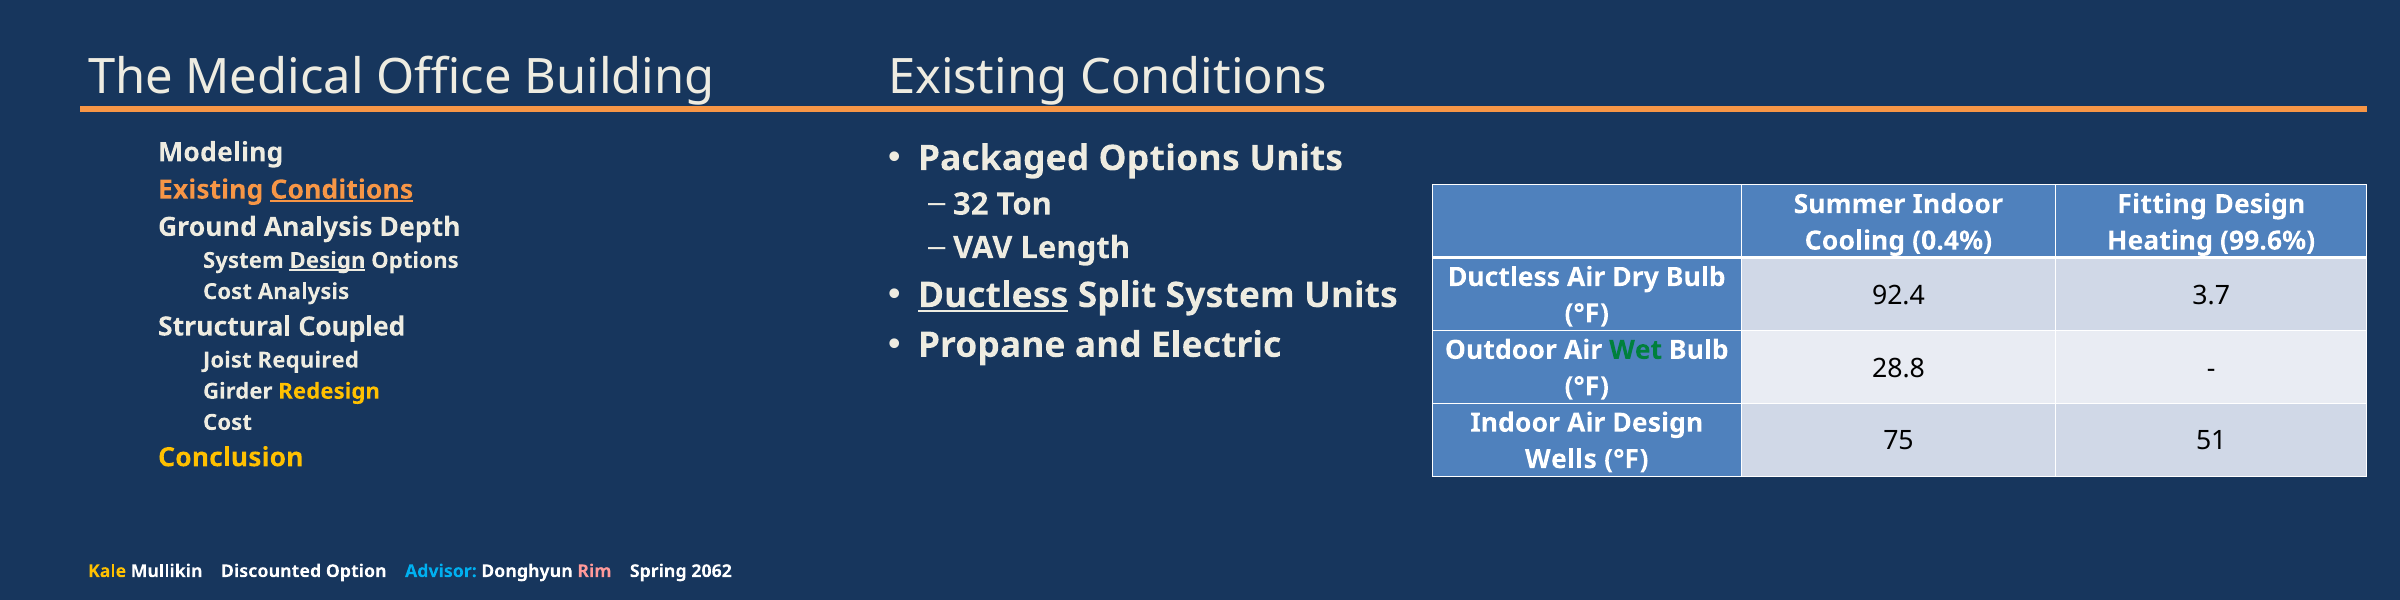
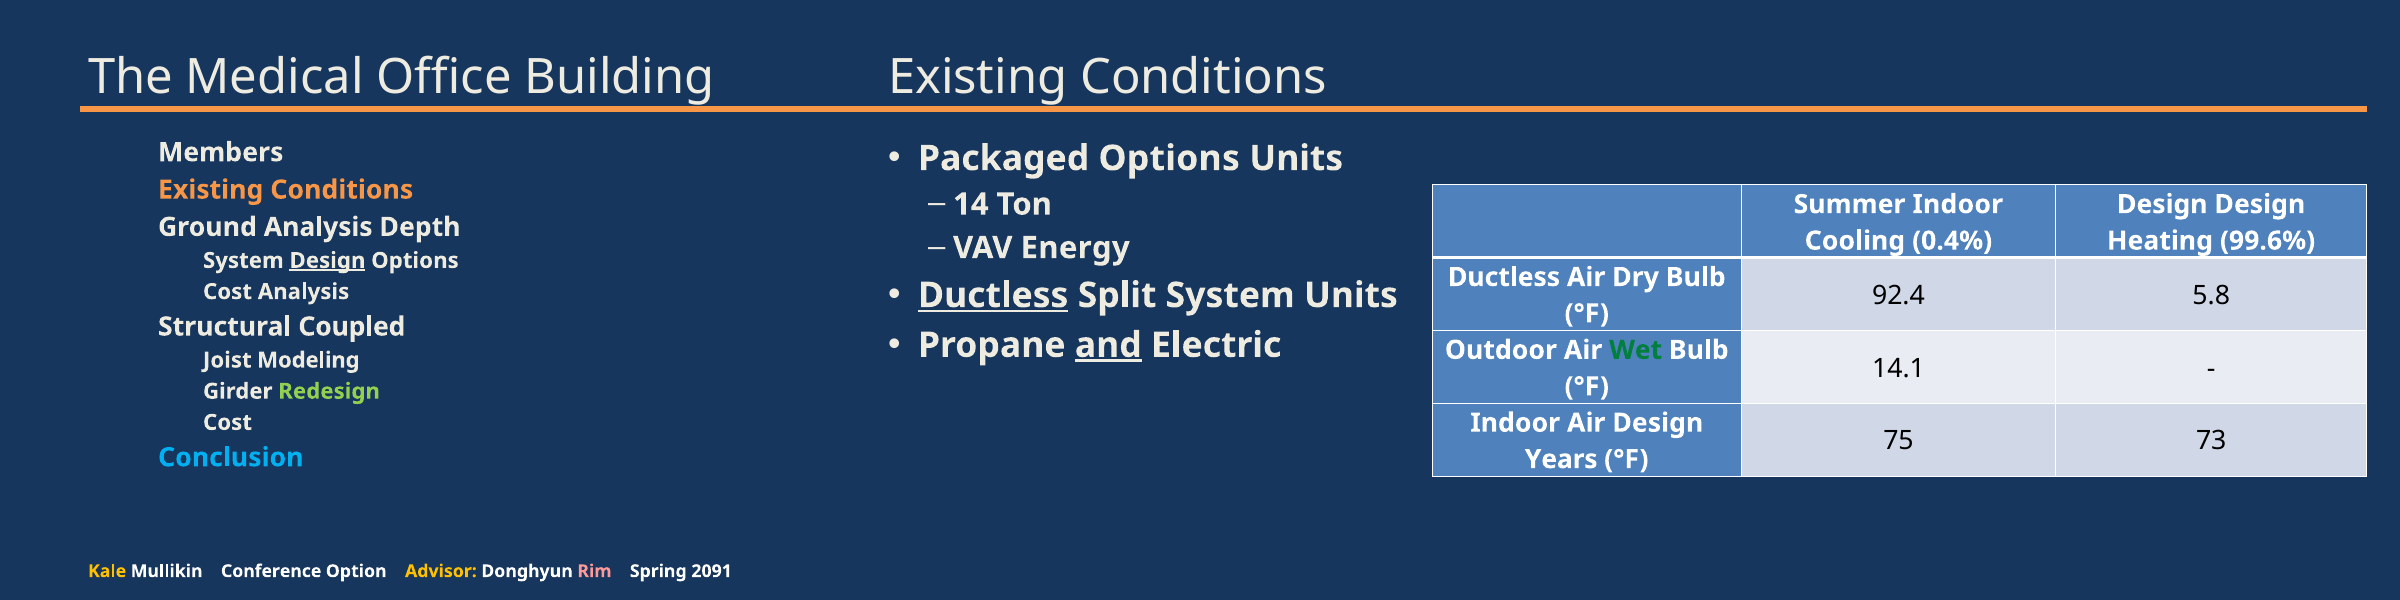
Modeling: Modeling -> Members
Conditions at (342, 190) underline: present -> none
32: 32 -> 14
Fitting at (2162, 204): Fitting -> Design
Length: Length -> Energy
3.7: 3.7 -> 5.8
and underline: none -> present
Required: Required -> Modeling
28.8: 28.8 -> 14.1
Redesign colour: yellow -> light green
51: 51 -> 73
Conclusion colour: yellow -> light blue
Wells: Wells -> Years
Discounted: Discounted -> Conference
Advisor colour: light blue -> yellow
2062: 2062 -> 2091
